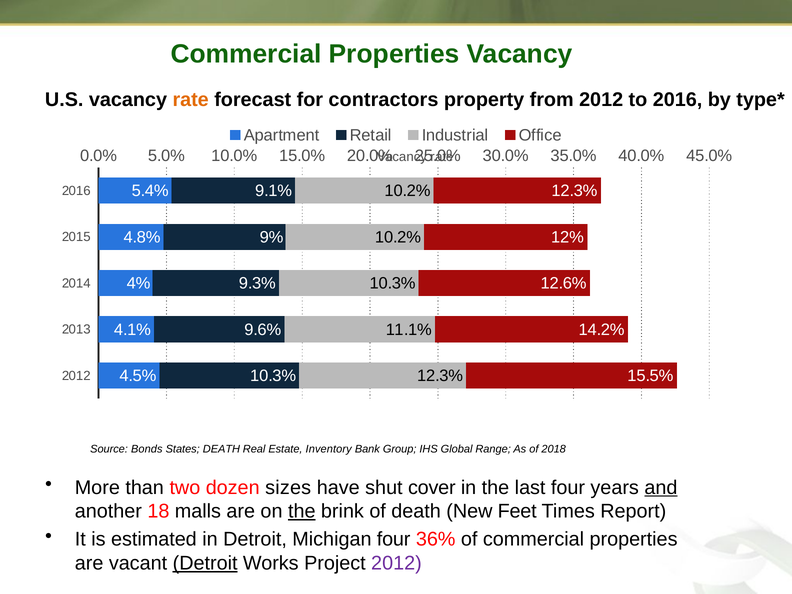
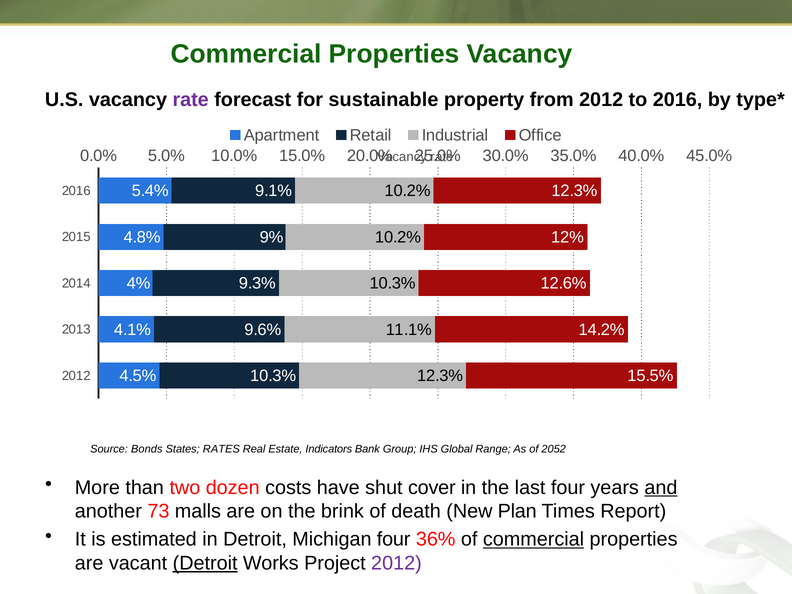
rate at (191, 100) colour: orange -> purple
contractors: contractors -> sustainable
States DEATH: DEATH -> RATES
Inventory: Inventory -> Indicators
2018: 2018 -> 2052
sizes: sizes -> costs
18: 18 -> 73
the at (302, 511) underline: present -> none
Feet: Feet -> Plan
commercial at (533, 539) underline: none -> present
